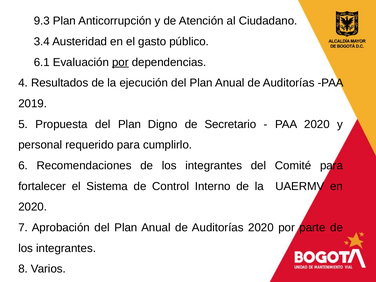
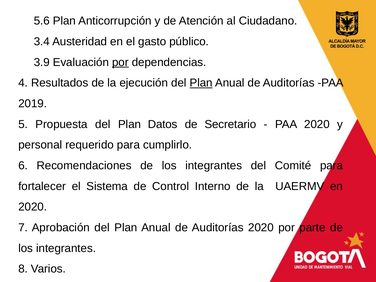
9.3: 9.3 -> 5.6
6.1: 6.1 -> 3.9
Plan at (201, 83) underline: none -> present
Digno: Digno -> Datos
